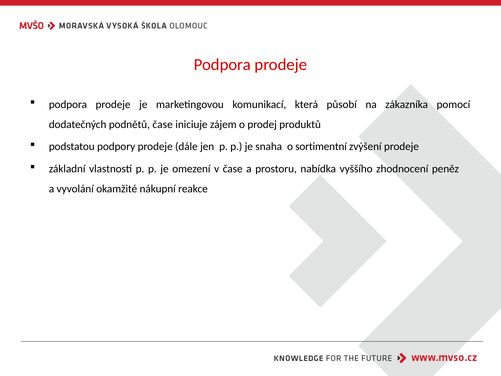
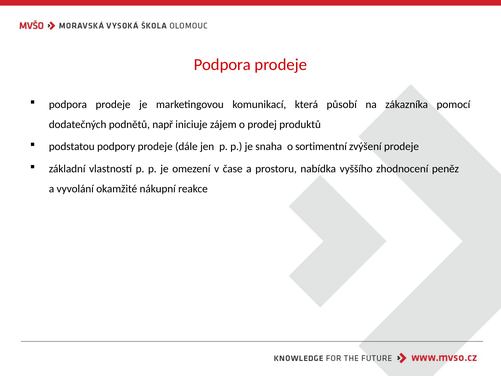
podnětů čase: čase -> např
